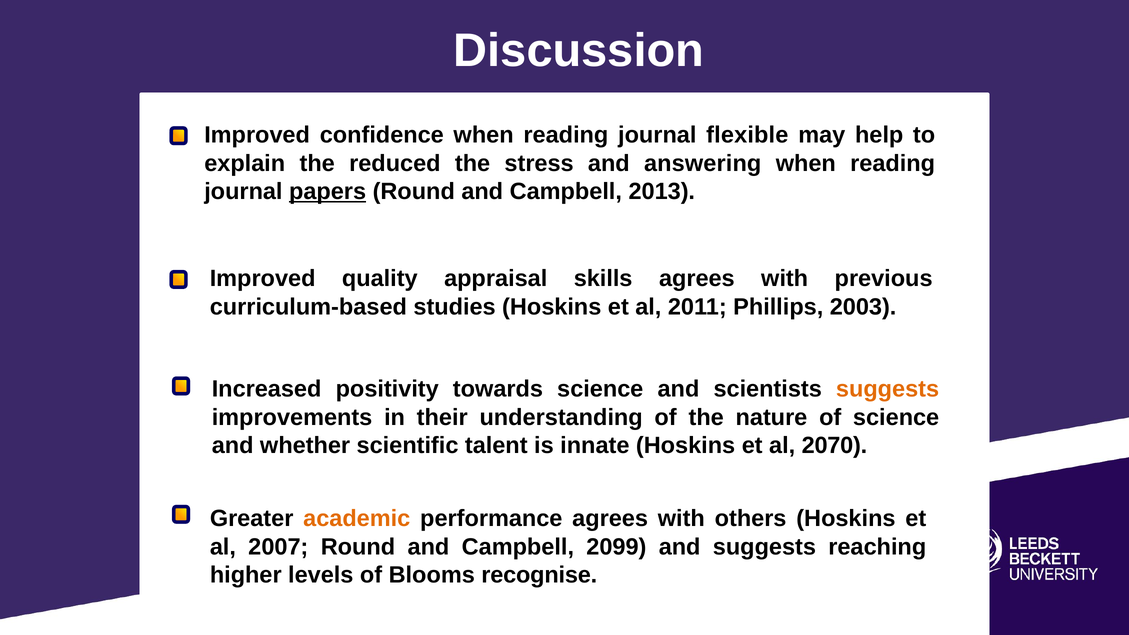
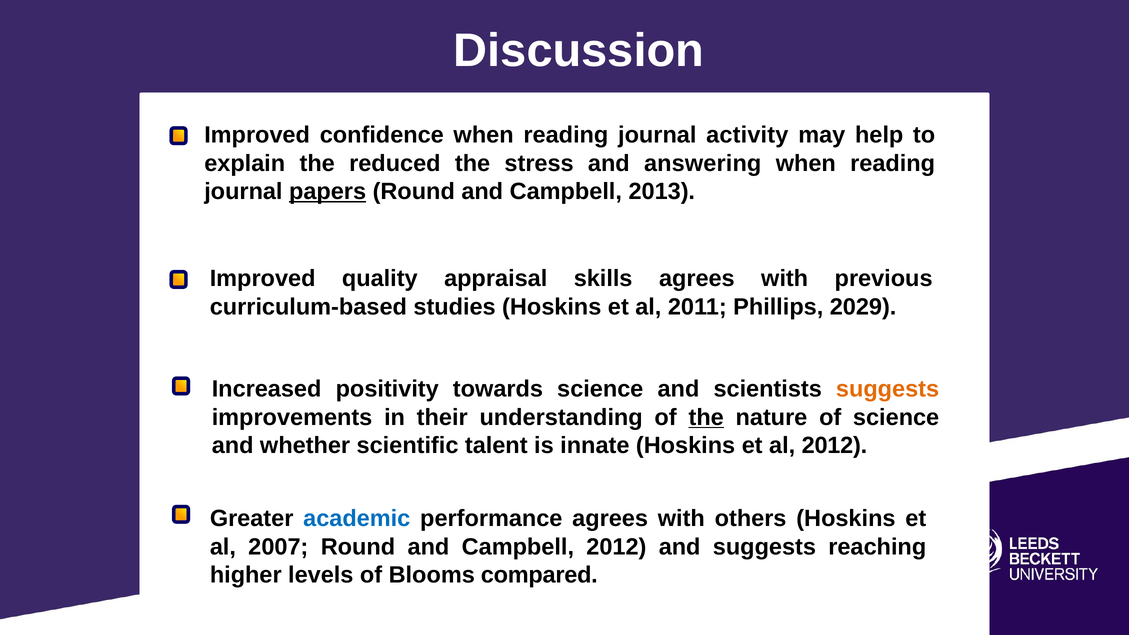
flexible: flexible -> activity
2003: 2003 -> 2029
the at (706, 417) underline: none -> present
al 2070: 2070 -> 2012
academic colour: orange -> blue
Campbell 2099: 2099 -> 2012
recognise: recognise -> compared
